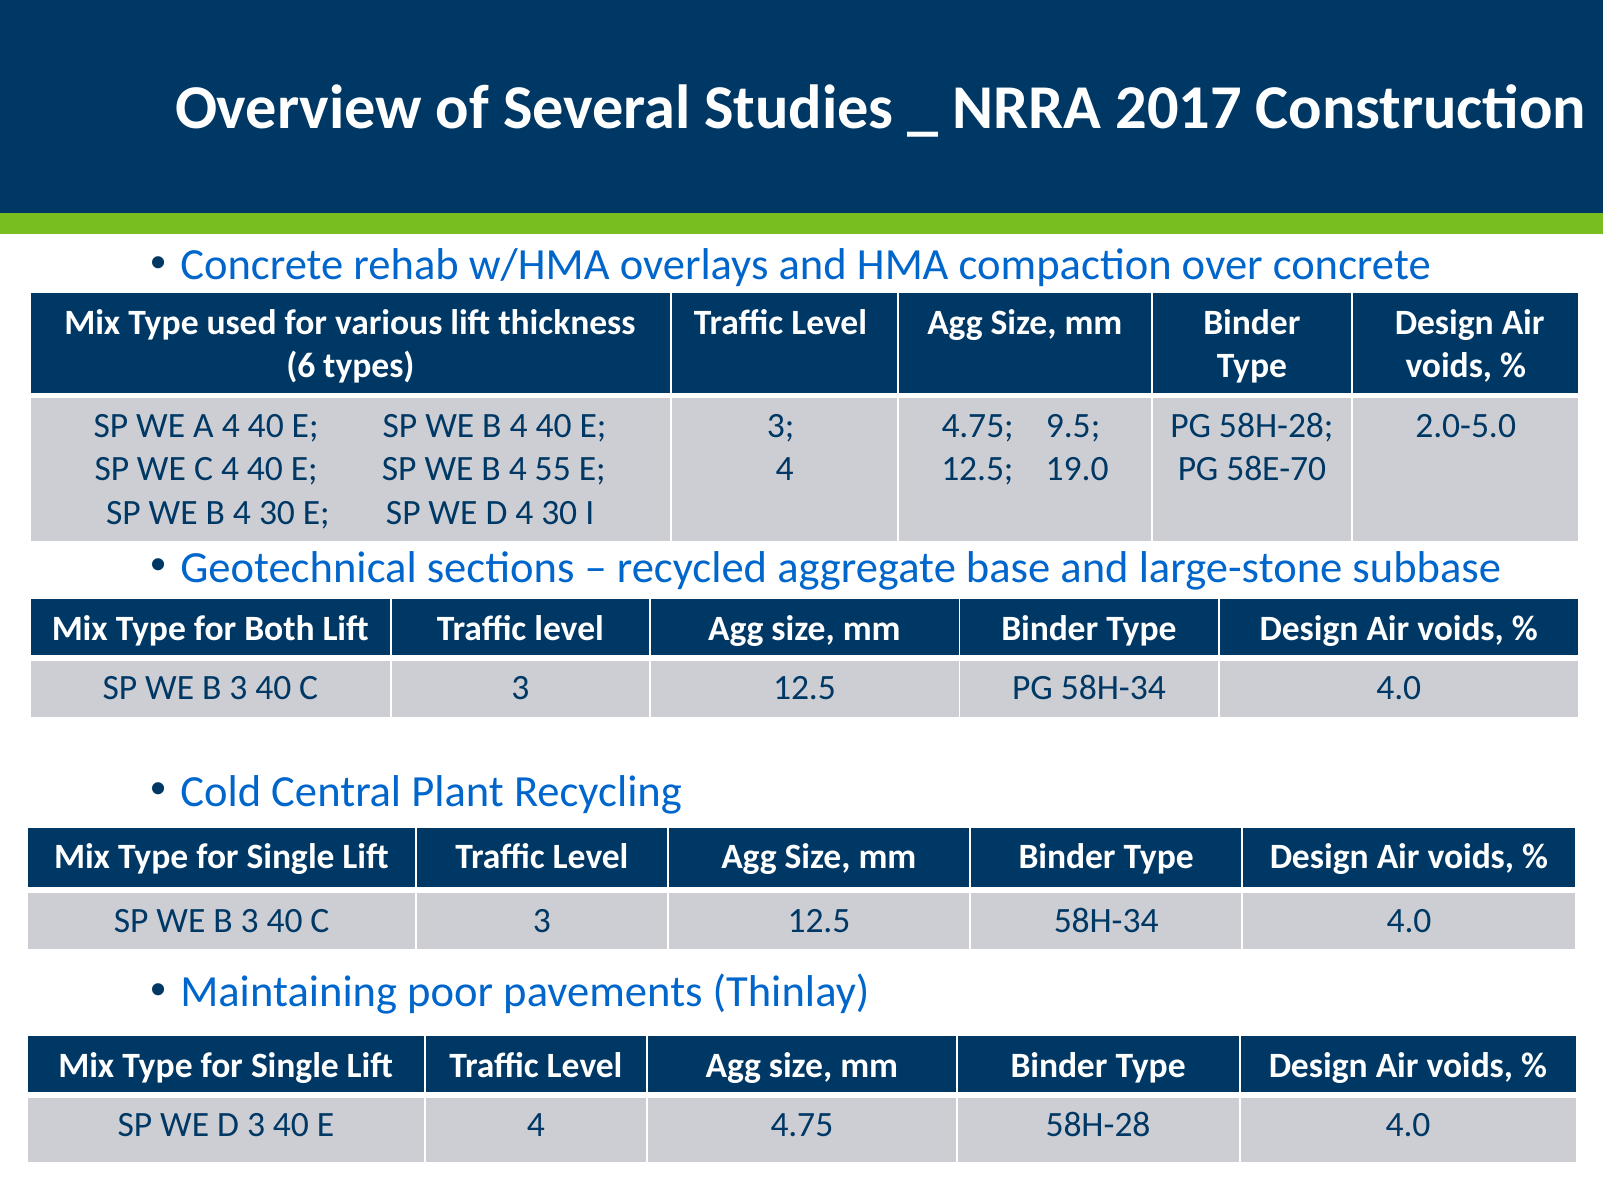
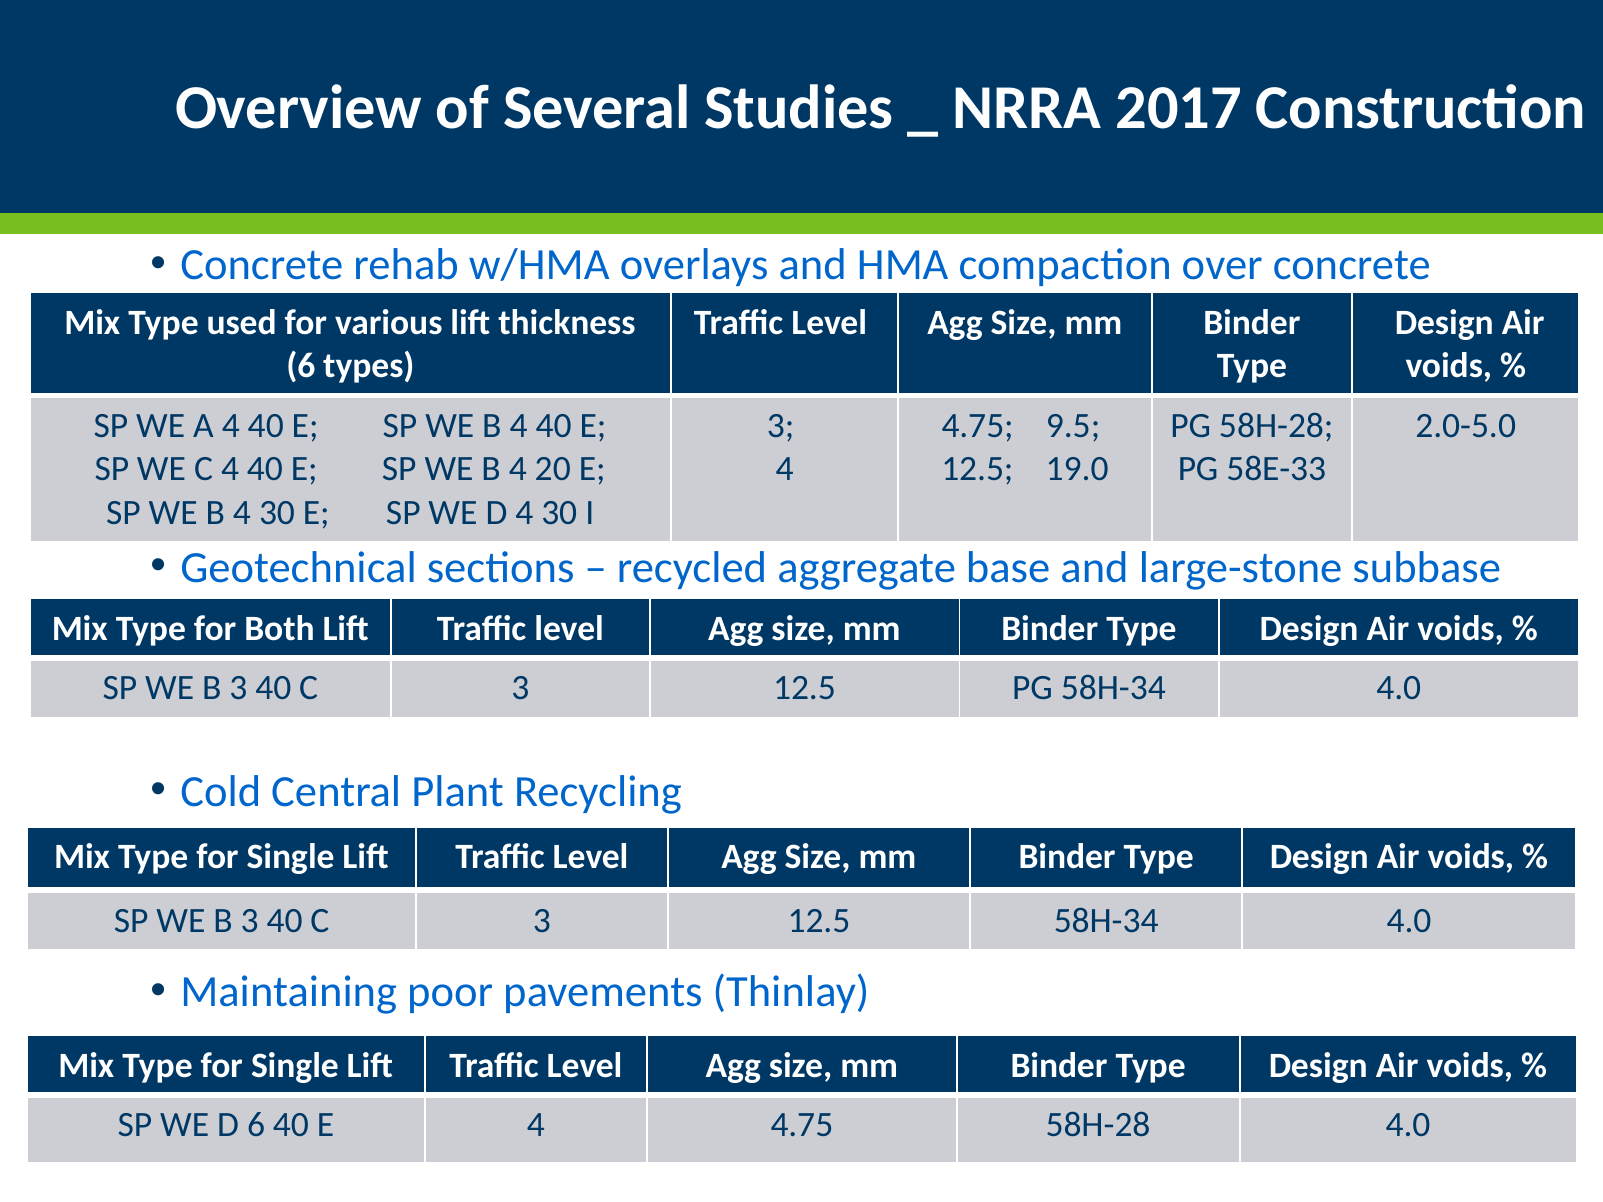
55: 55 -> 20
58E-70: 58E-70 -> 58E-33
D 3: 3 -> 6
